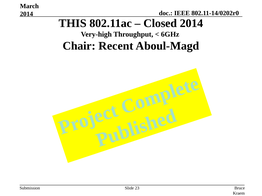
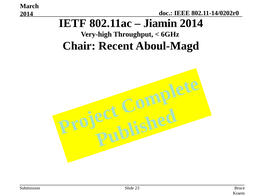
THIS: THIS -> IETF
Closed: Closed -> Jiamin
